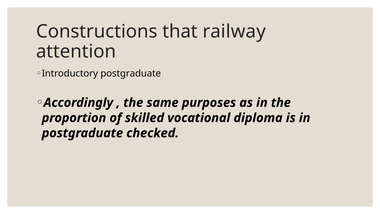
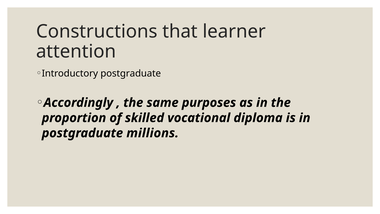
railway: railway -> learner
checked: checked -> millions
